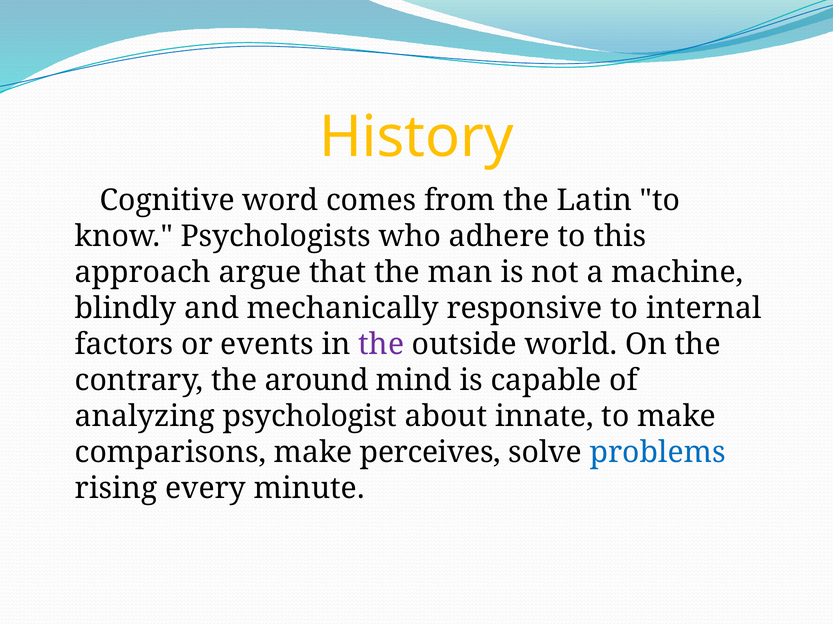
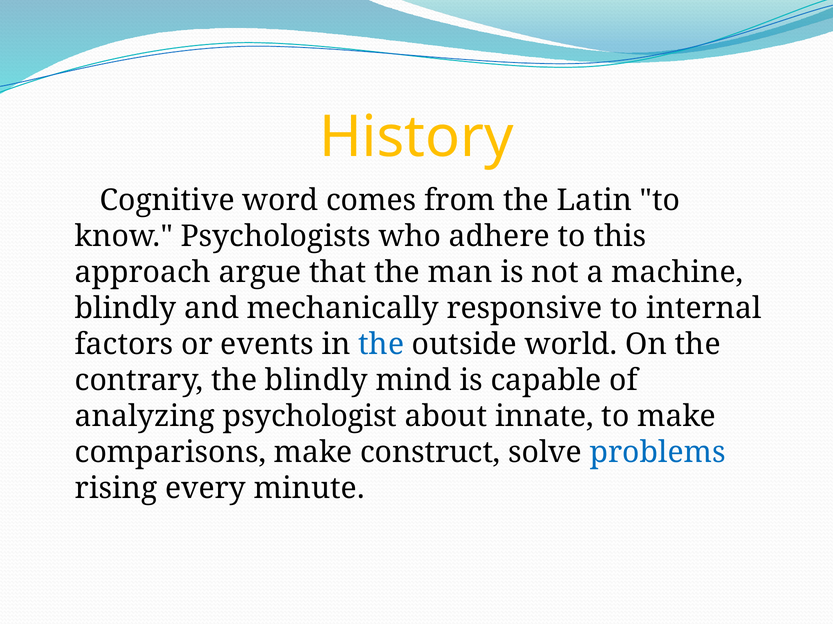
the at (381, 345) colour: purple -> blue
the around: around -> blindly
perceives: perceives -> construct
